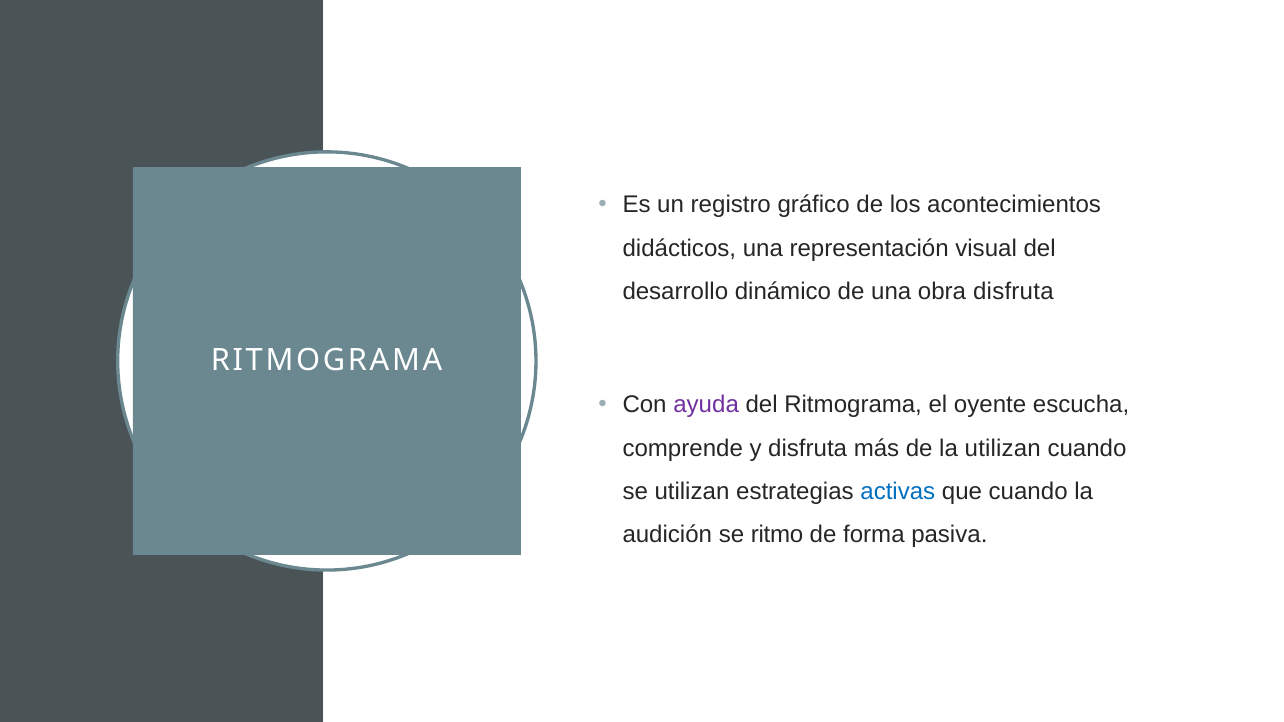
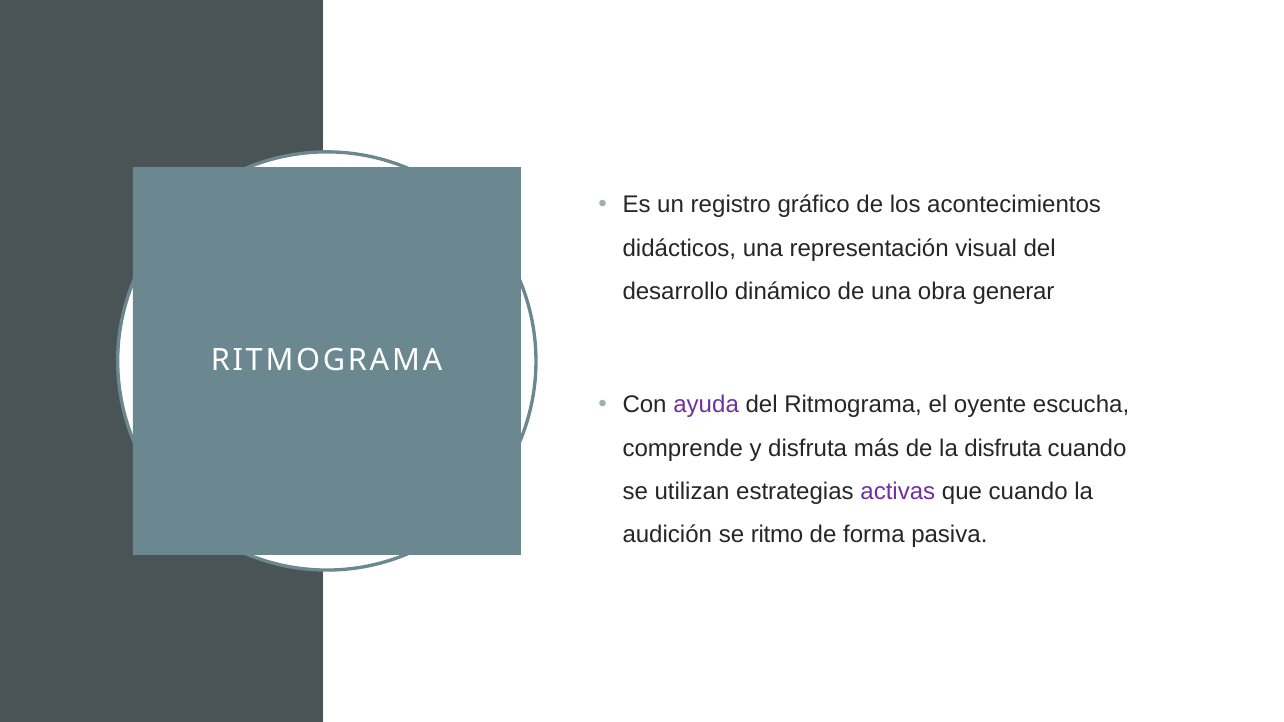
obra disfruta: disfruta -> generar
la utilizan: utilizan -> disfruta
activas colour: blue -> purple
